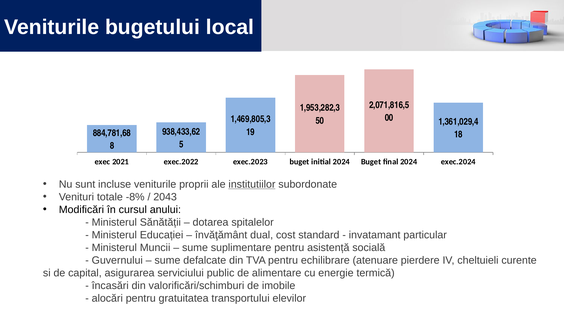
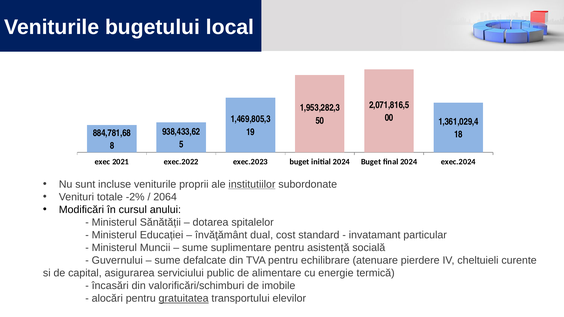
-8%: -8% -> -2%
2043: 2043 -> 2064
gratuitatea underline: none -> present
